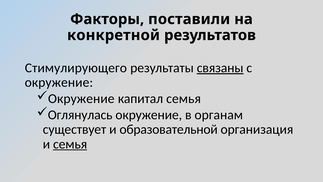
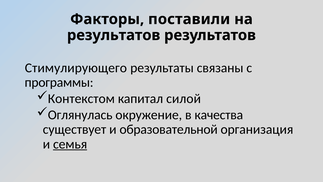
конкретной at (113, 35): конкретной -> результатов
связаны underline: present -> none
окружение at (59, 82): окружение -> программы
Окружение at (81, 99): Окружение -> Контекстом
капитал семья: семья -> силой
органам: органам -> качества
